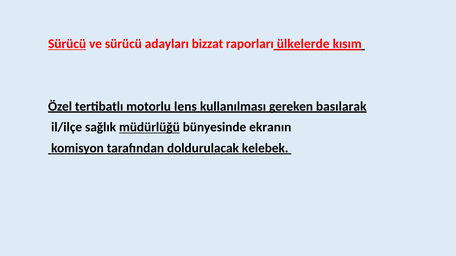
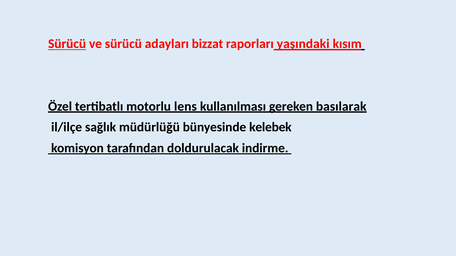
ülkelerde: ülkelerde -> yaşındaki
müdürlüğü underline: present -> none
ekranın: ekranın -> kelebek
kelebek: kelebek -> indirme
